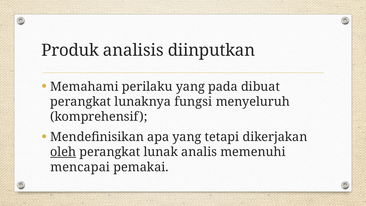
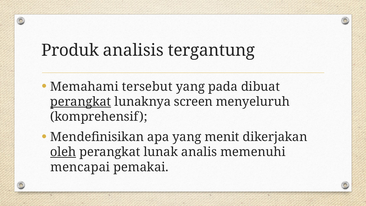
diinputkan: diinputkan -> tergantung
perilaku: perilaku -> tersebut
perangkat at (81, 102) underline: none -> present
fungsi: fungsi -> screen
tetapi: tetapi -> menit
